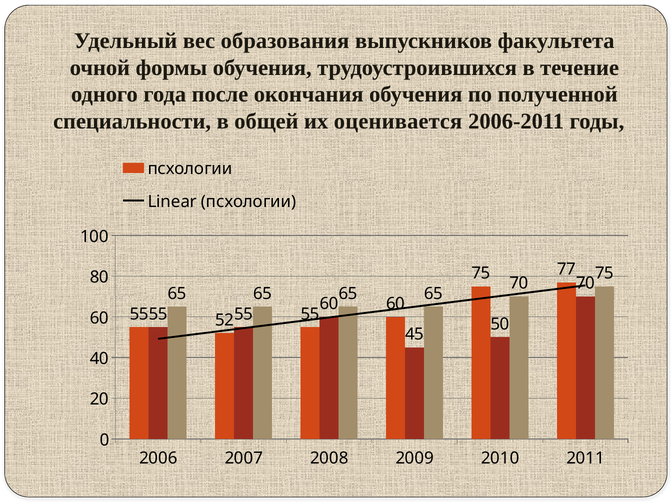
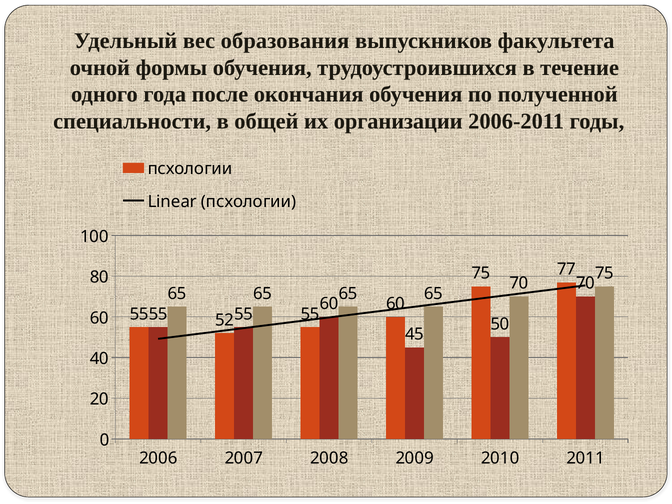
оценивается: оценивается -> организации
